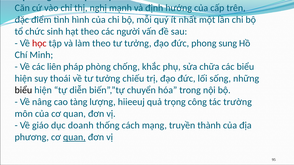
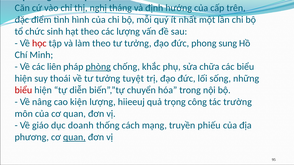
mạnh: mạnh -> tháng
các người: người -> lượng
phòng underline: none -> present
chiếu: chiếu -> tuyệt
biểu at (23, 90) colour: black -> red
tàng: tàng -> kiện
thành: thành -> phiếu
